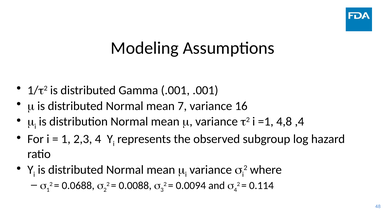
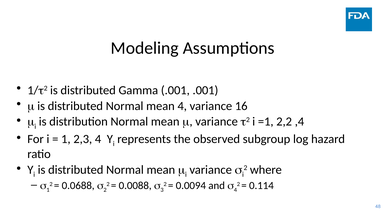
mean 7: 7 -> 4
4,8: 4,8 -> 2,2
